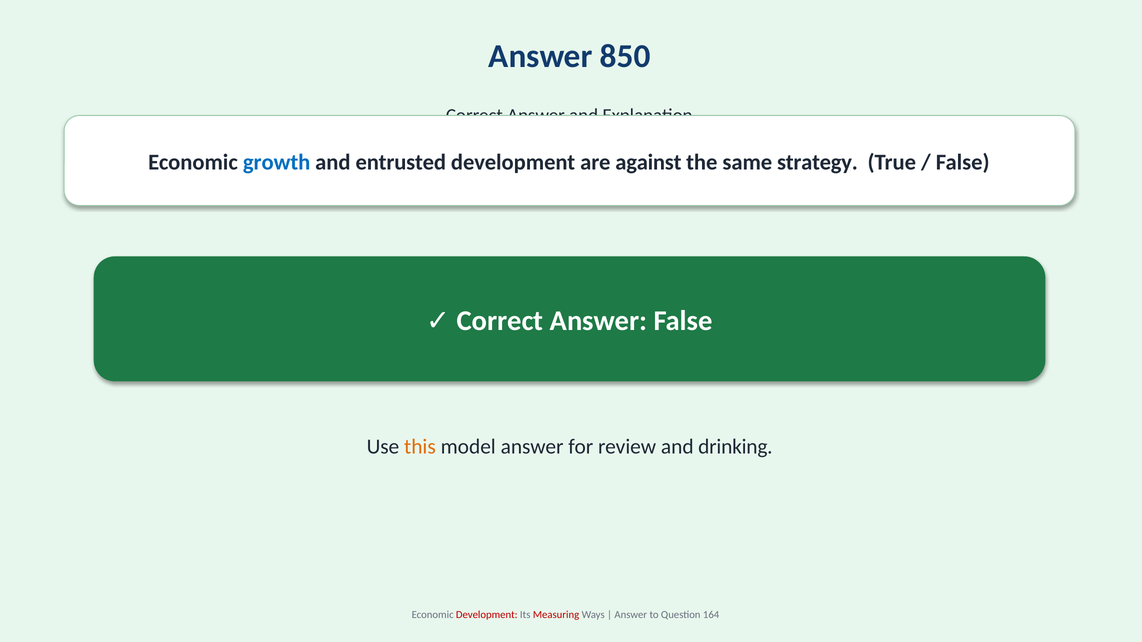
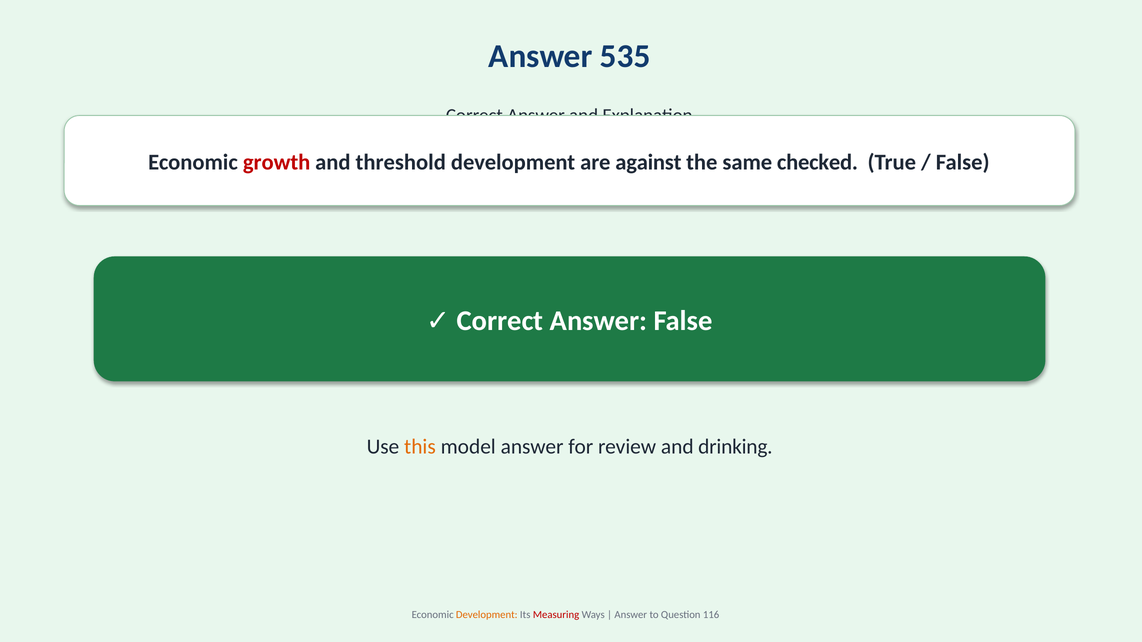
850: 850 -> 535
growth colour: blue -> red
entrusted: entrusted -> threshold
strategy: strategy -> checked
Development at (487, 615) colour: red -> orange
164: 164 -> 116
